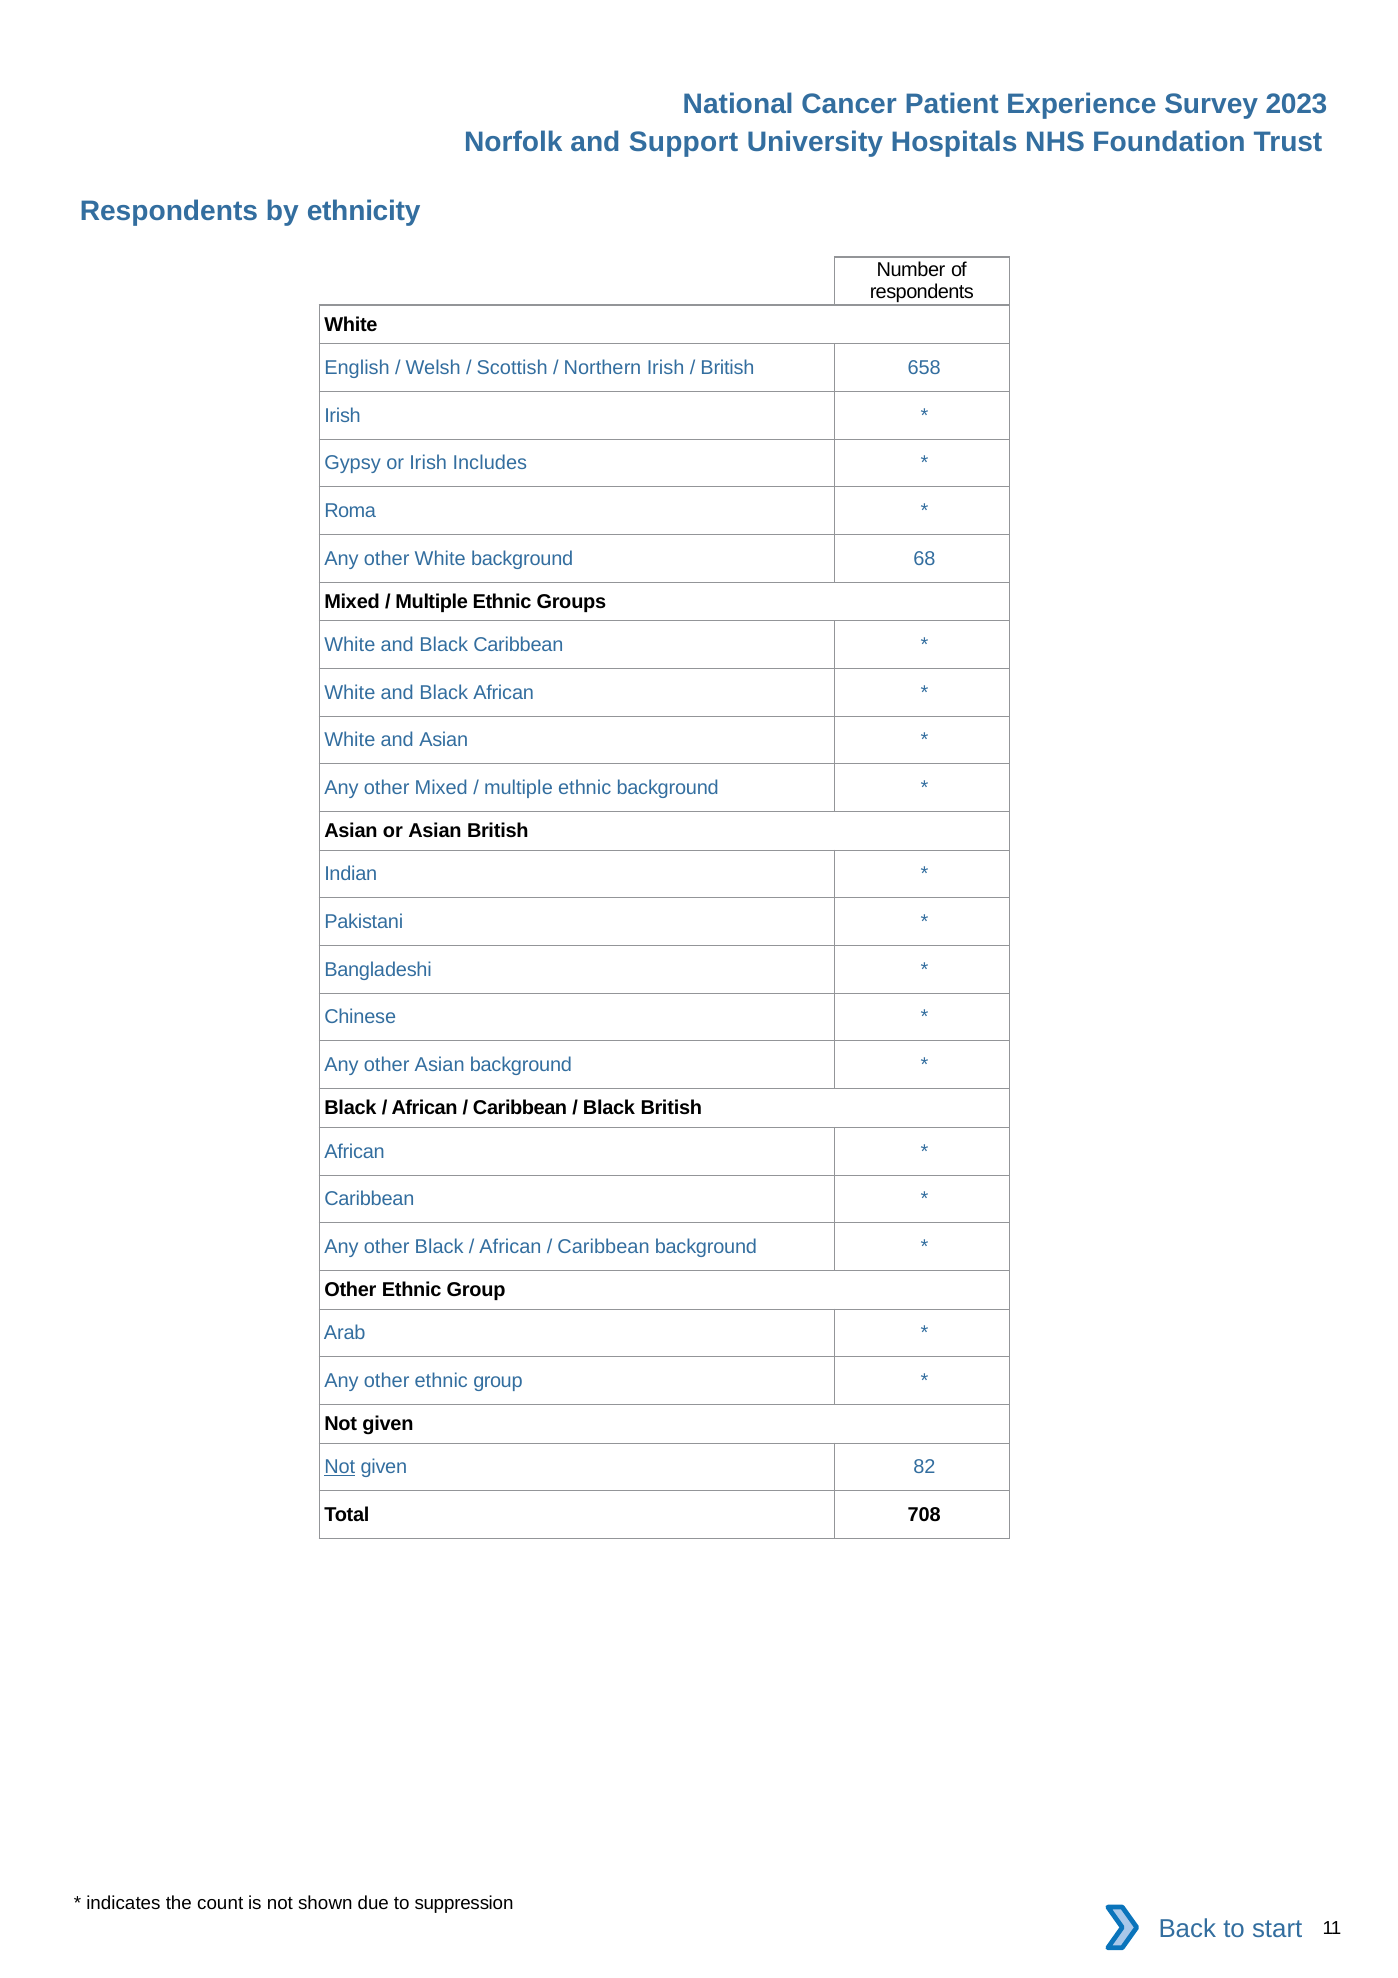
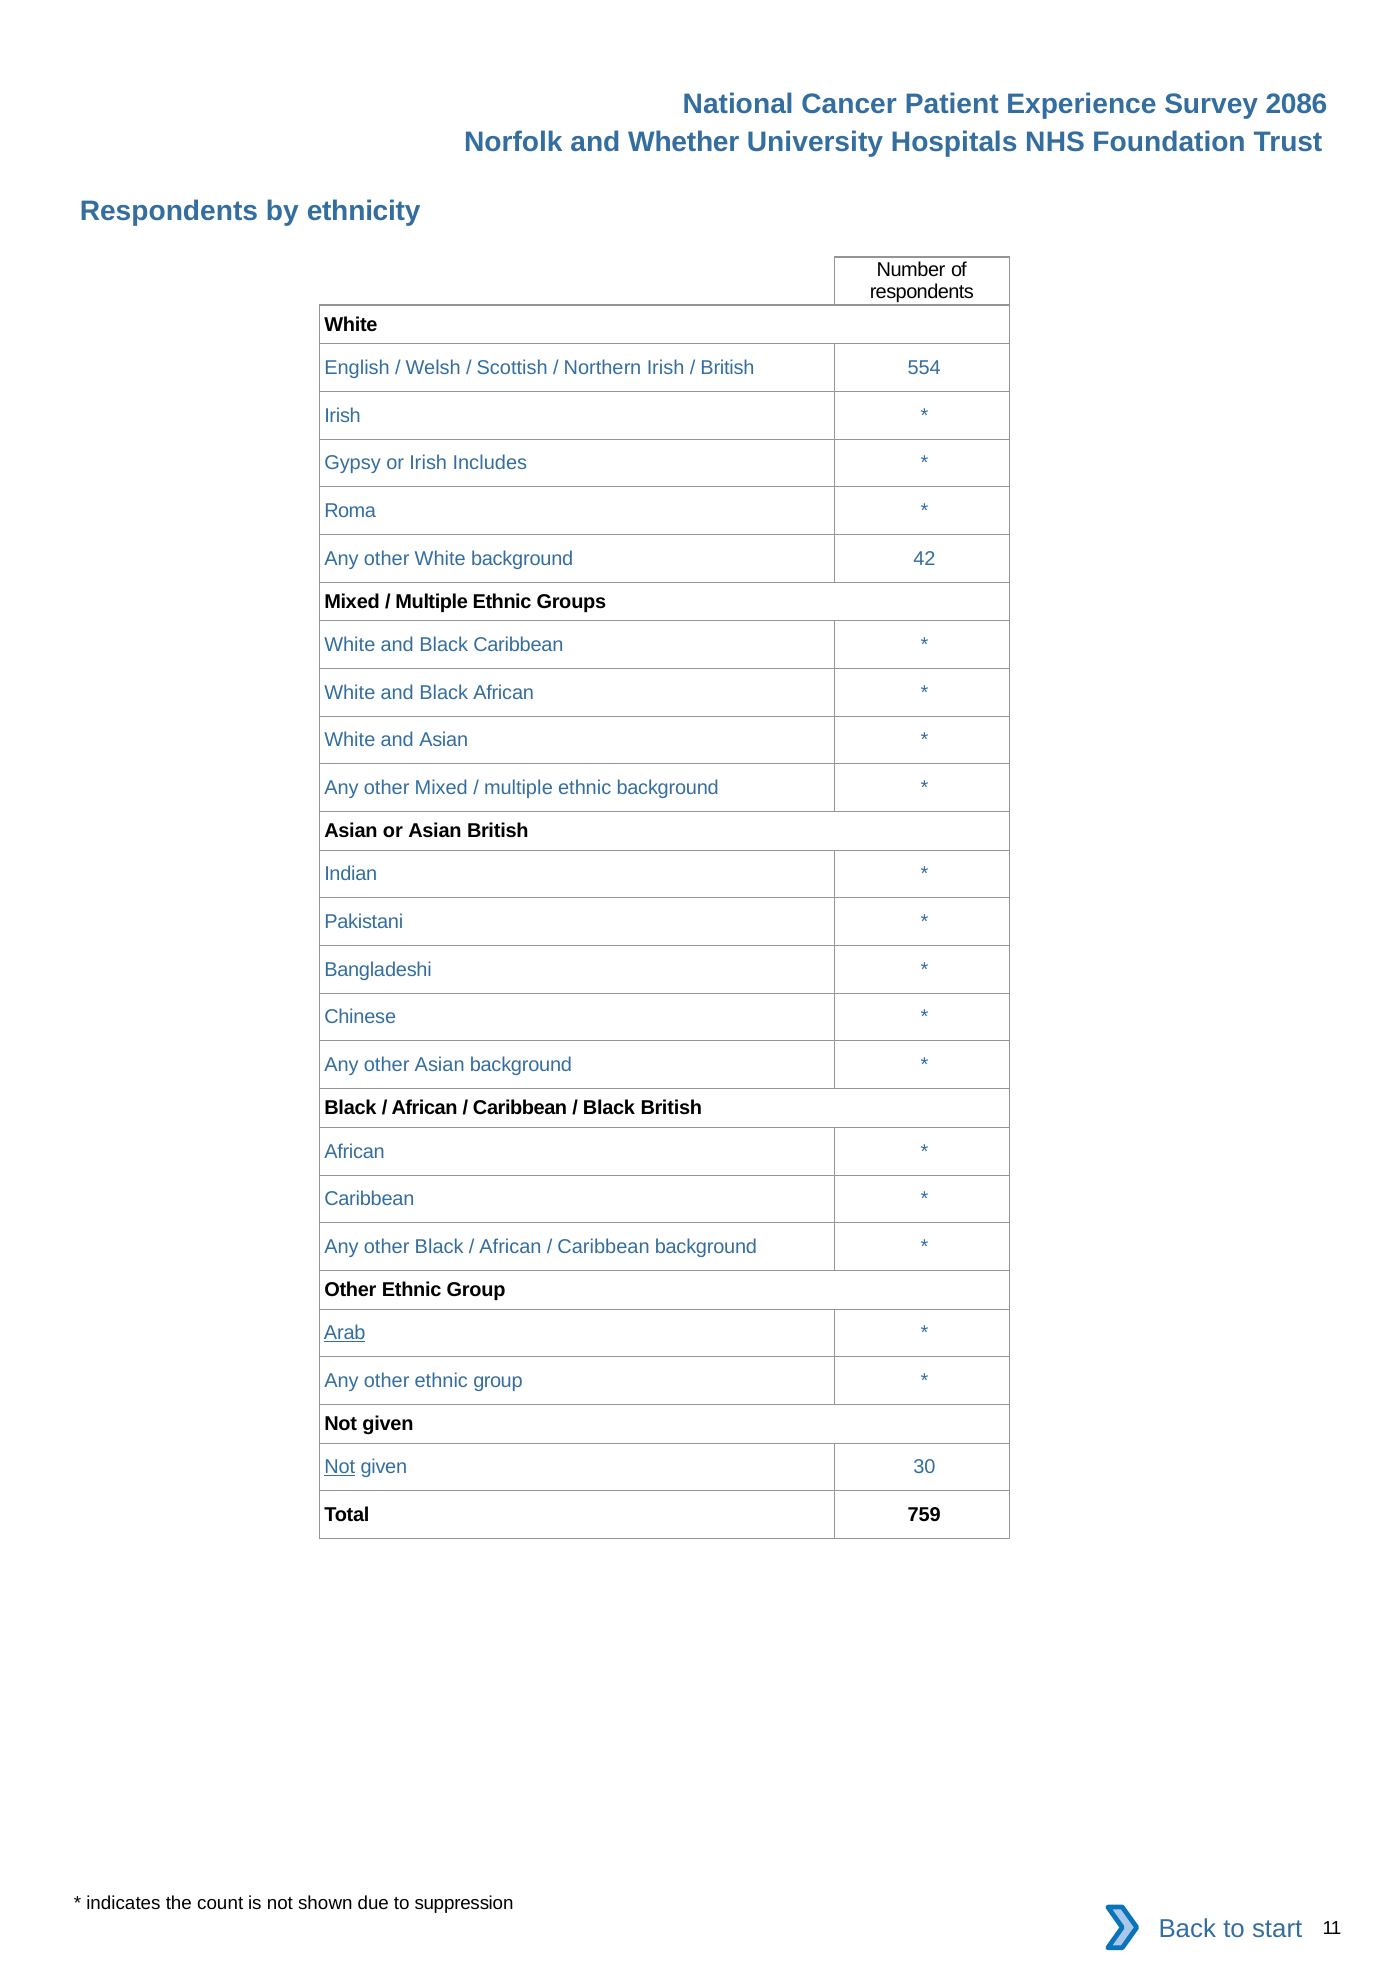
2023: 2023 -> 2086
Support: Support -> Whether
658: 658 -> 554
68: 68 -> 42
Arab underline: none -> present
82: 82 -> 30
708: 708 -> 759
